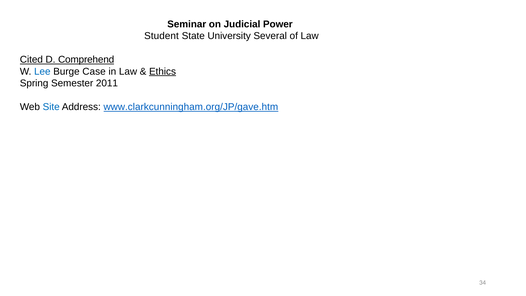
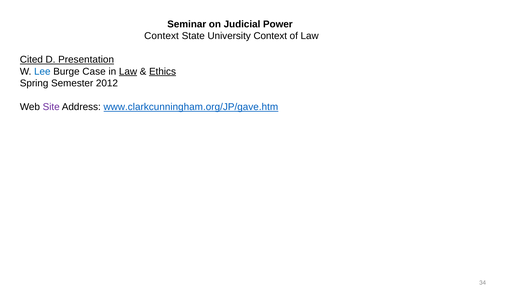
Student at (161, 36): Student -> Context
University Several: Several -> Context
Comprehend: Comprehend -> Presentation
Law at (128, 71) underline: none -> present
2011: 2011 -> 2012
Site colour: blue -> purple
